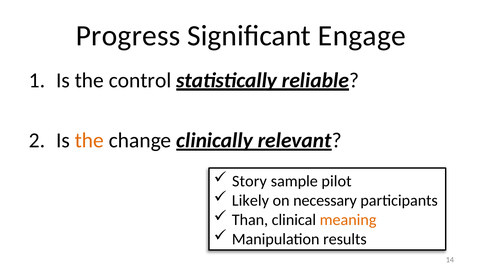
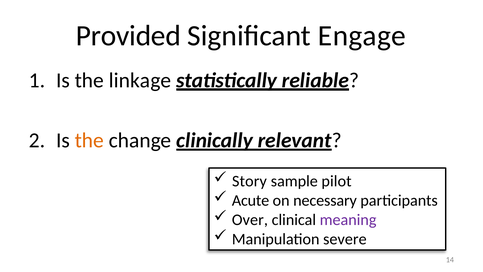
Progress: Progress -> Provided
control: control -> linkage
Likely: Likely -> Acute
Than: Than -> Over
meaning colour: orange -> purple
results: results -> severe
